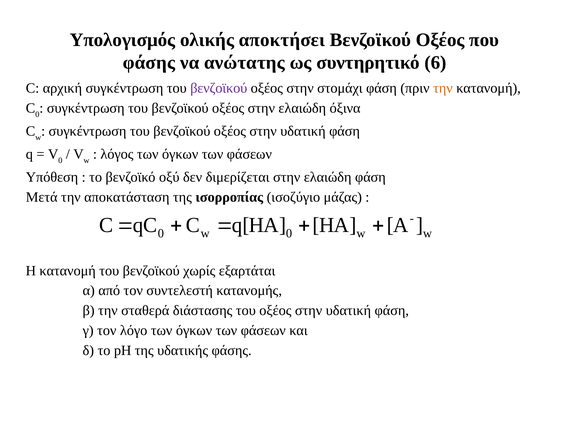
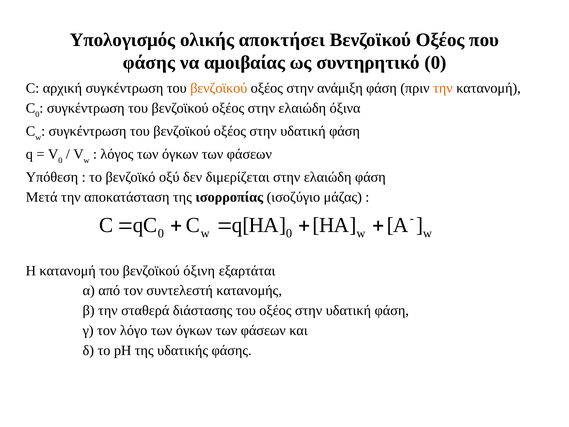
ανώτατης: ανώτατης -> αμοιβαίας
συντηρητικό 6: 6 -> 0
βενζοϊκού at (219, 88) colour: purple -> orange
στομάχι: στομάχι -> ανάμιξη
χωρίς: χωρίς -> όξινη
